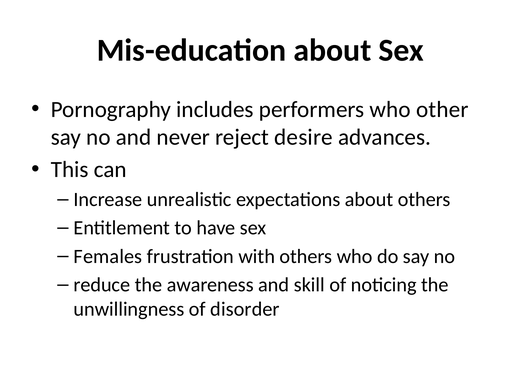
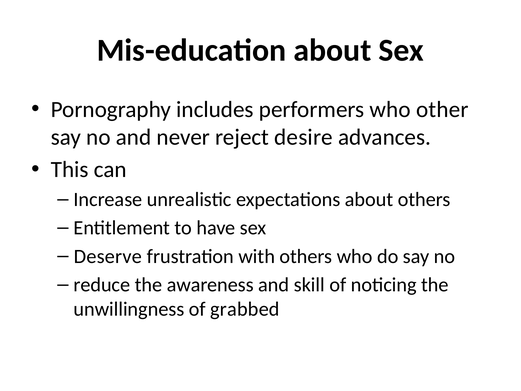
Females: Females -> Deserve
disorder: disorder -> grabbed
